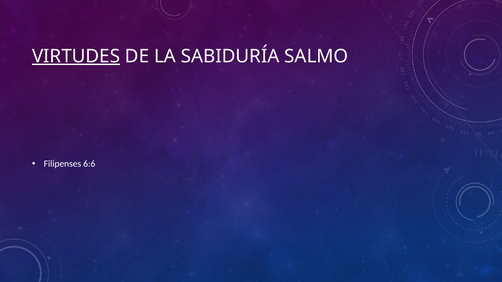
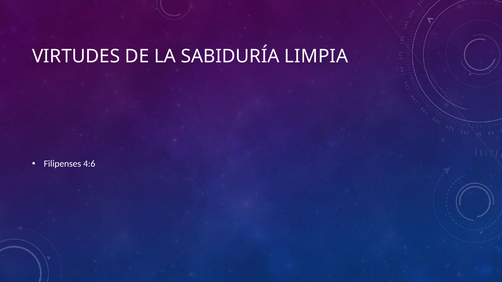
VIRTUDES underline: present -> none
SALMO: SALMO -> LIMPIA
6:6: 6:6 -> 4:6
